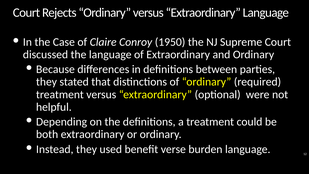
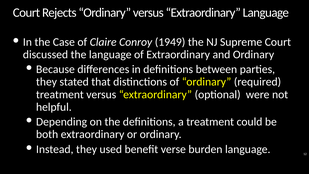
1950: 1950 -> 1949
